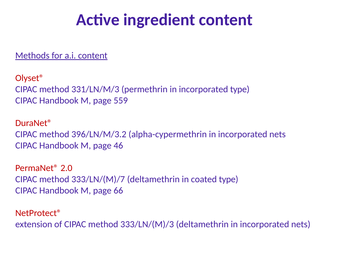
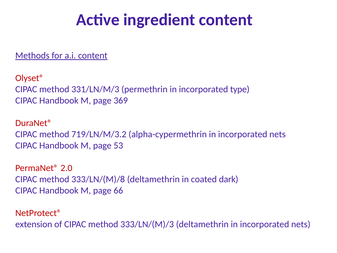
559: 559 -> 369
396/LN/M/3.2: 396/LN/M/3.2 -> 719/LN/M/3.2
46: 46 -> 53
333/LN/(M)/7: 333/LN/(M)/7 -> 333/LN/(M)/8
coated type: type -> dark
